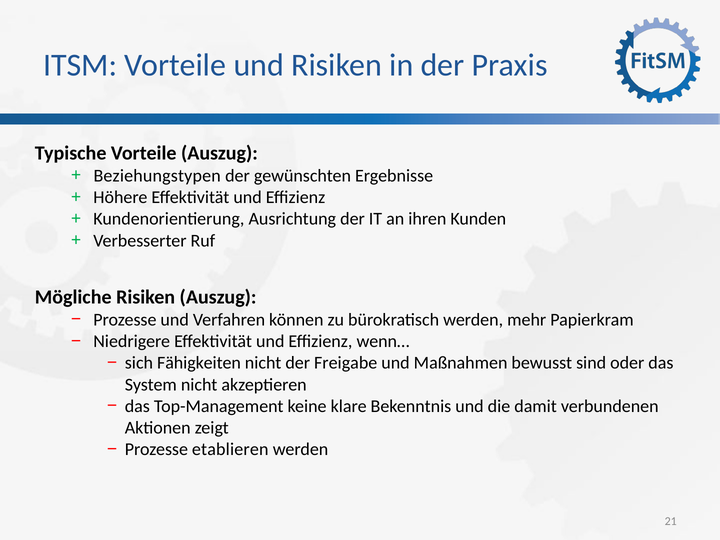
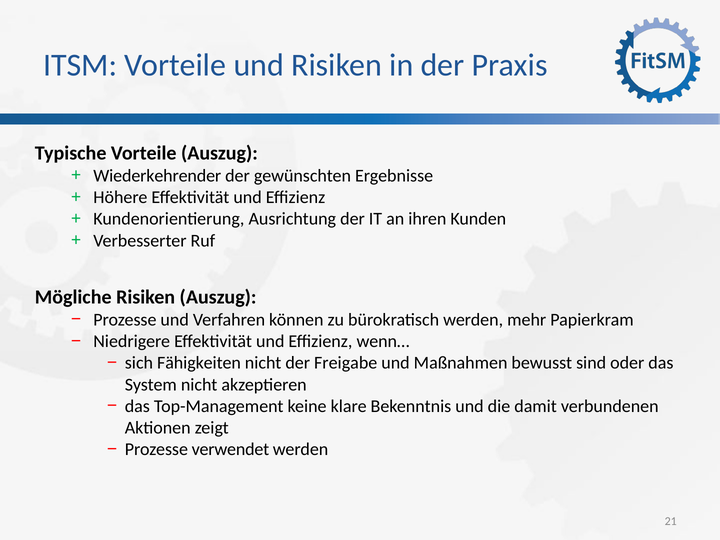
Beziehungstypen: Beziehungstypen -> Wiederkehrender
etablieren: etablieren -> verwendet
